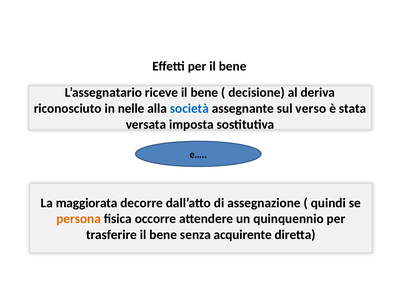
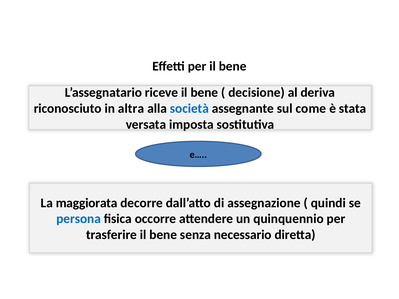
nelle: nelle -> altra
verso: verso -> come
persona colour: orange -> blue
acquirente: acquirente -> necessario
